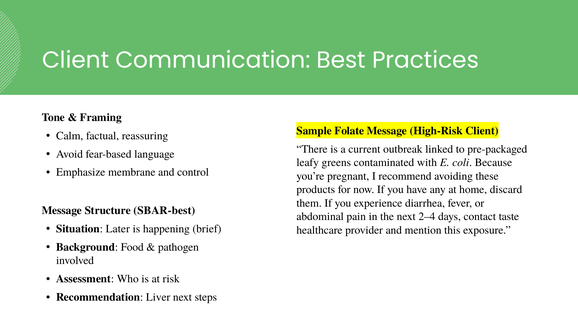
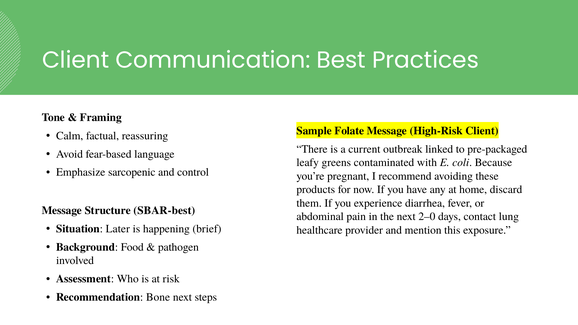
membrane: membrane -> sarcopenic
2–4: 2–4 -> 2–0
taste: taste -> lung
Liver: Liver -> Bone
